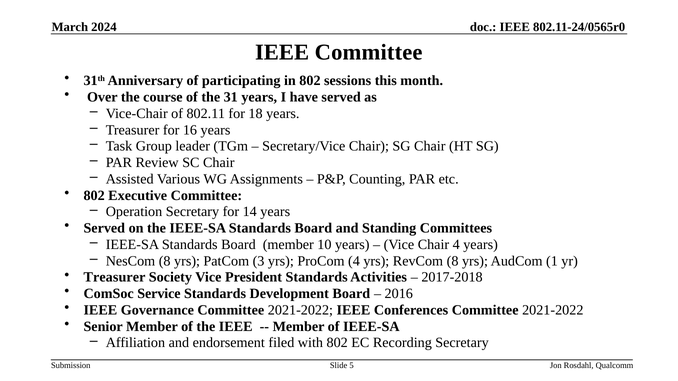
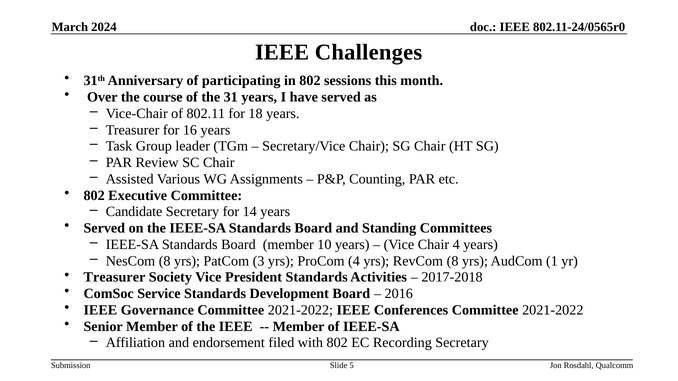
IEEE Committee: Committee -> Challenges
Operation: Operation -> Candidate
